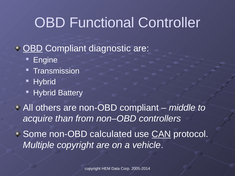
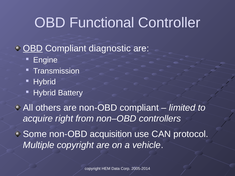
middle: middle -> limited
than: than -> right
calculated: calculated -> acquisition
CAN underline: present -> none
